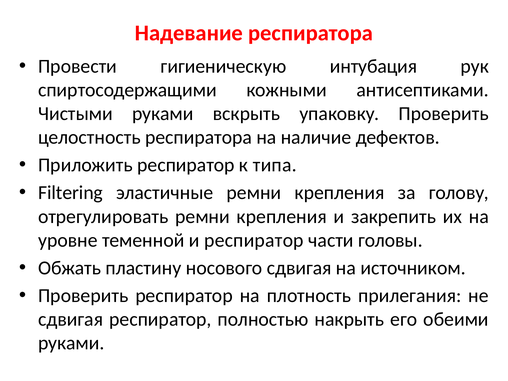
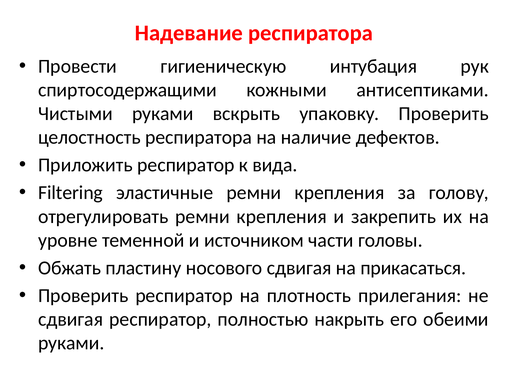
типа: типа -> вида
и респиратор: респиратор -> источником
источником: источником -> прикасаться
